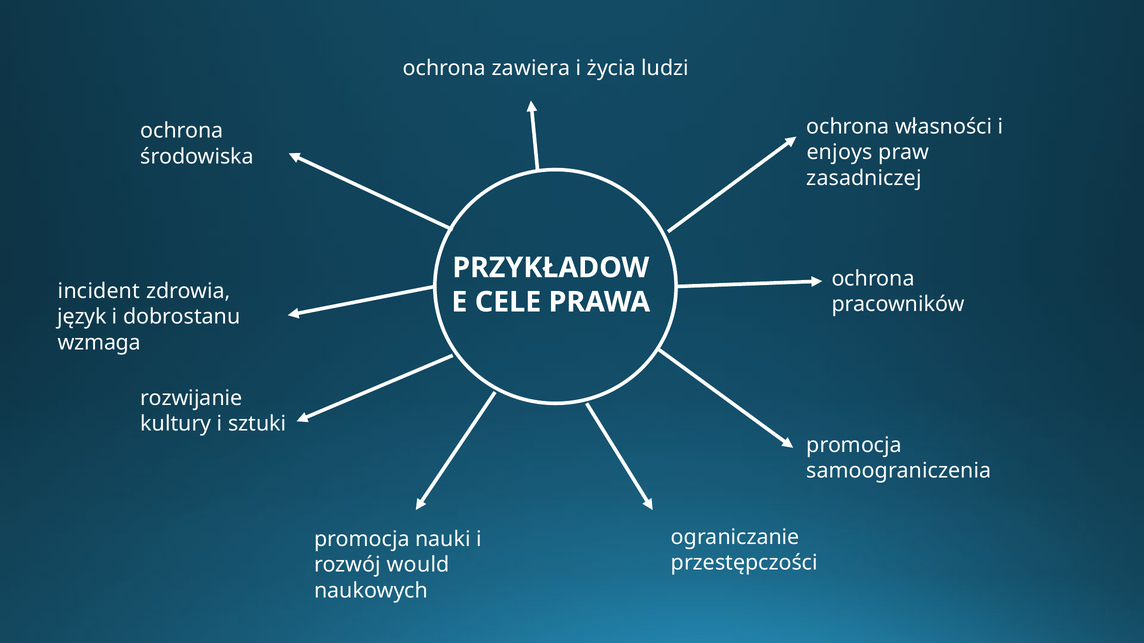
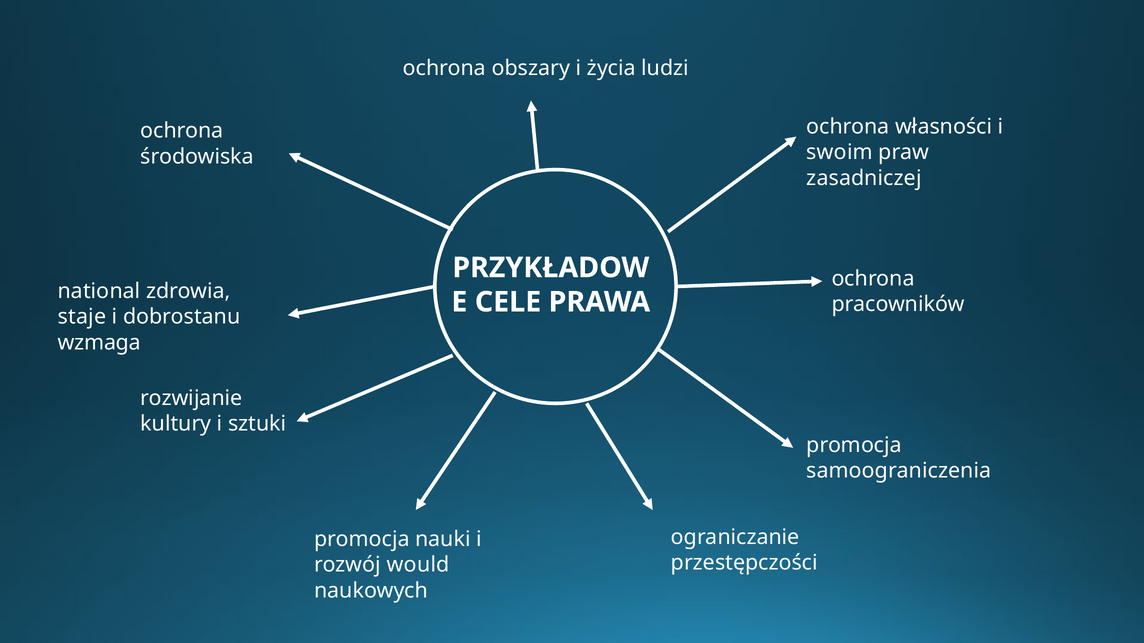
zawiera: zawiera -> obszary
enjoys: enjoys -> swoim
incident: incident -> national
język: język -> staje
